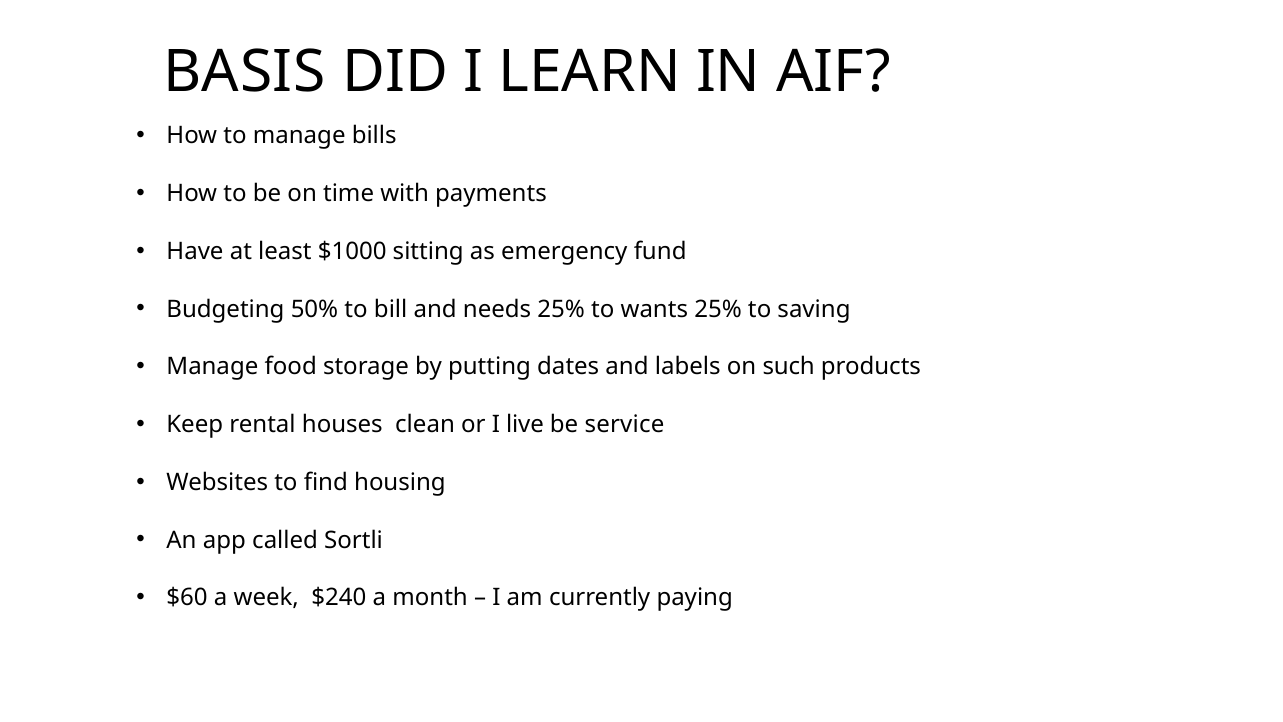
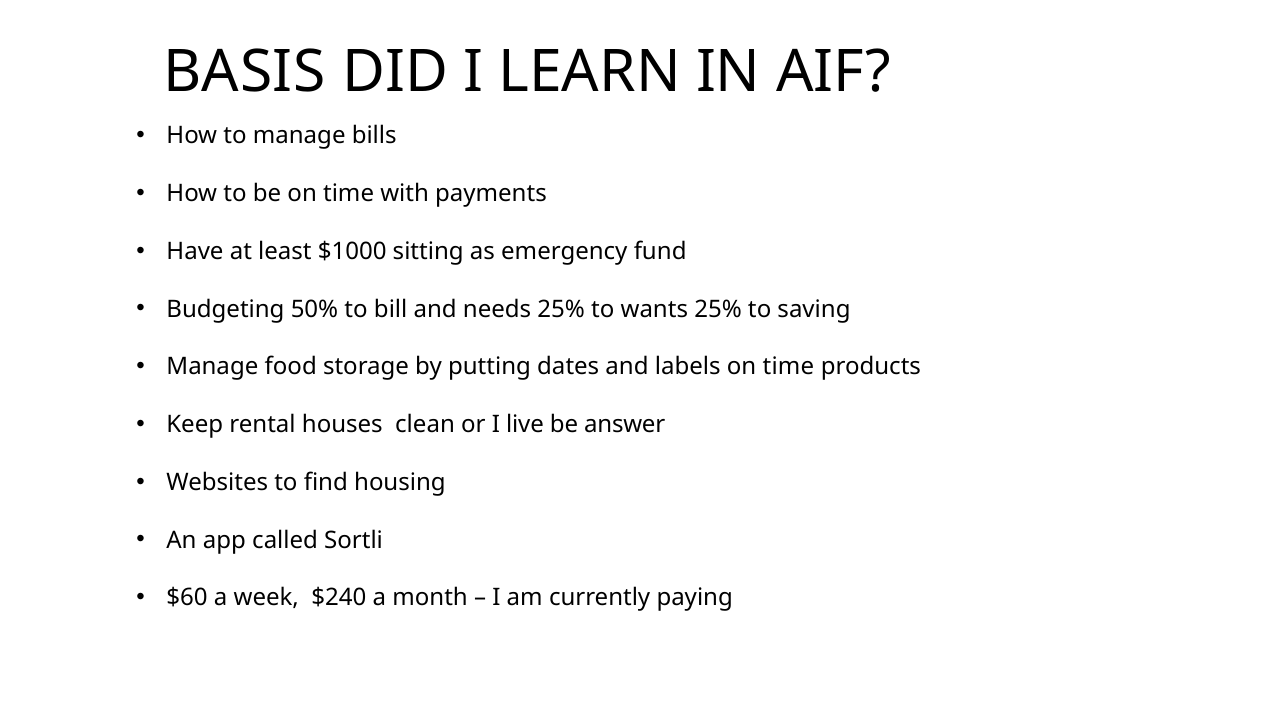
labels on such: such -> time
service: service -> answer
